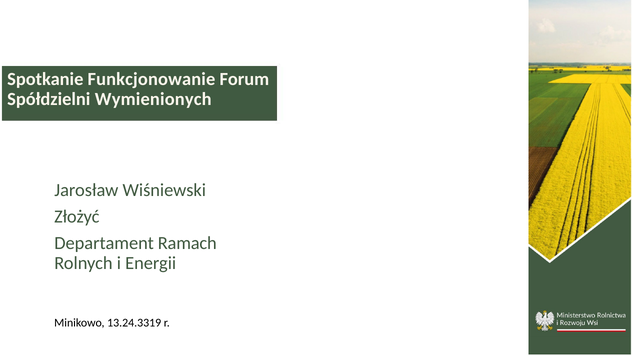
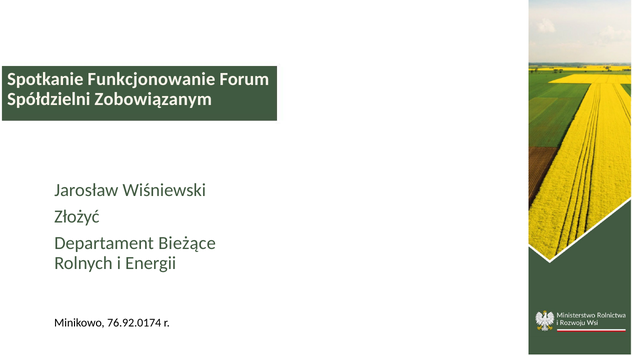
Wymienionych: Wymienionych -> Zobowiązanym
Ramach: Ramach -> Bieżące
13.24.3319: 13.24.3319 -> 76.92.0174
